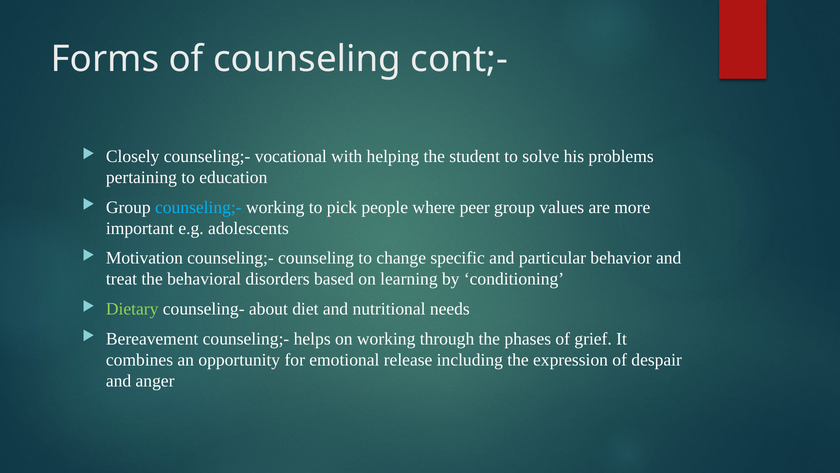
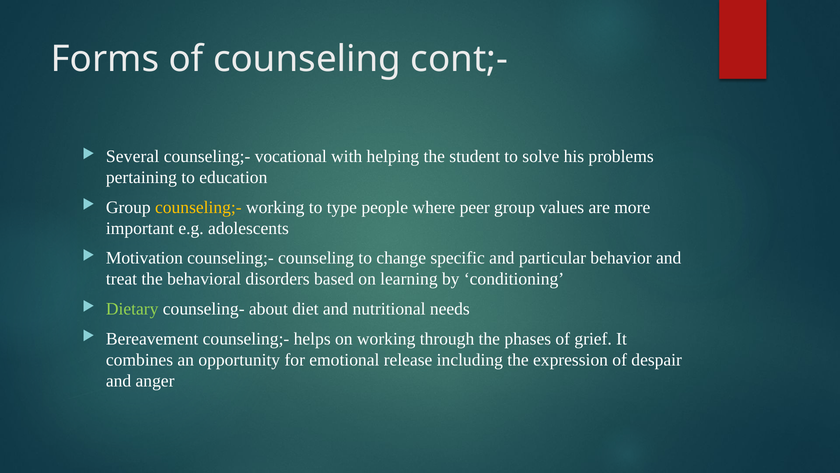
Closely: Closely -> Several
counseling;- at (198, 207) colour: light blue -> yellow
pick: pick -> type
